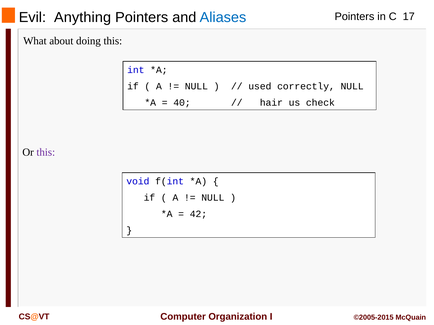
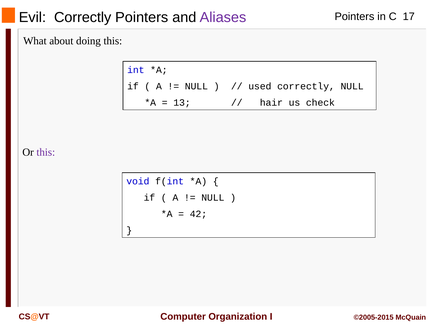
Evil Anything: Anything -> Correctly
Aliases colour: blue -> purple
40: 40 -> 13
